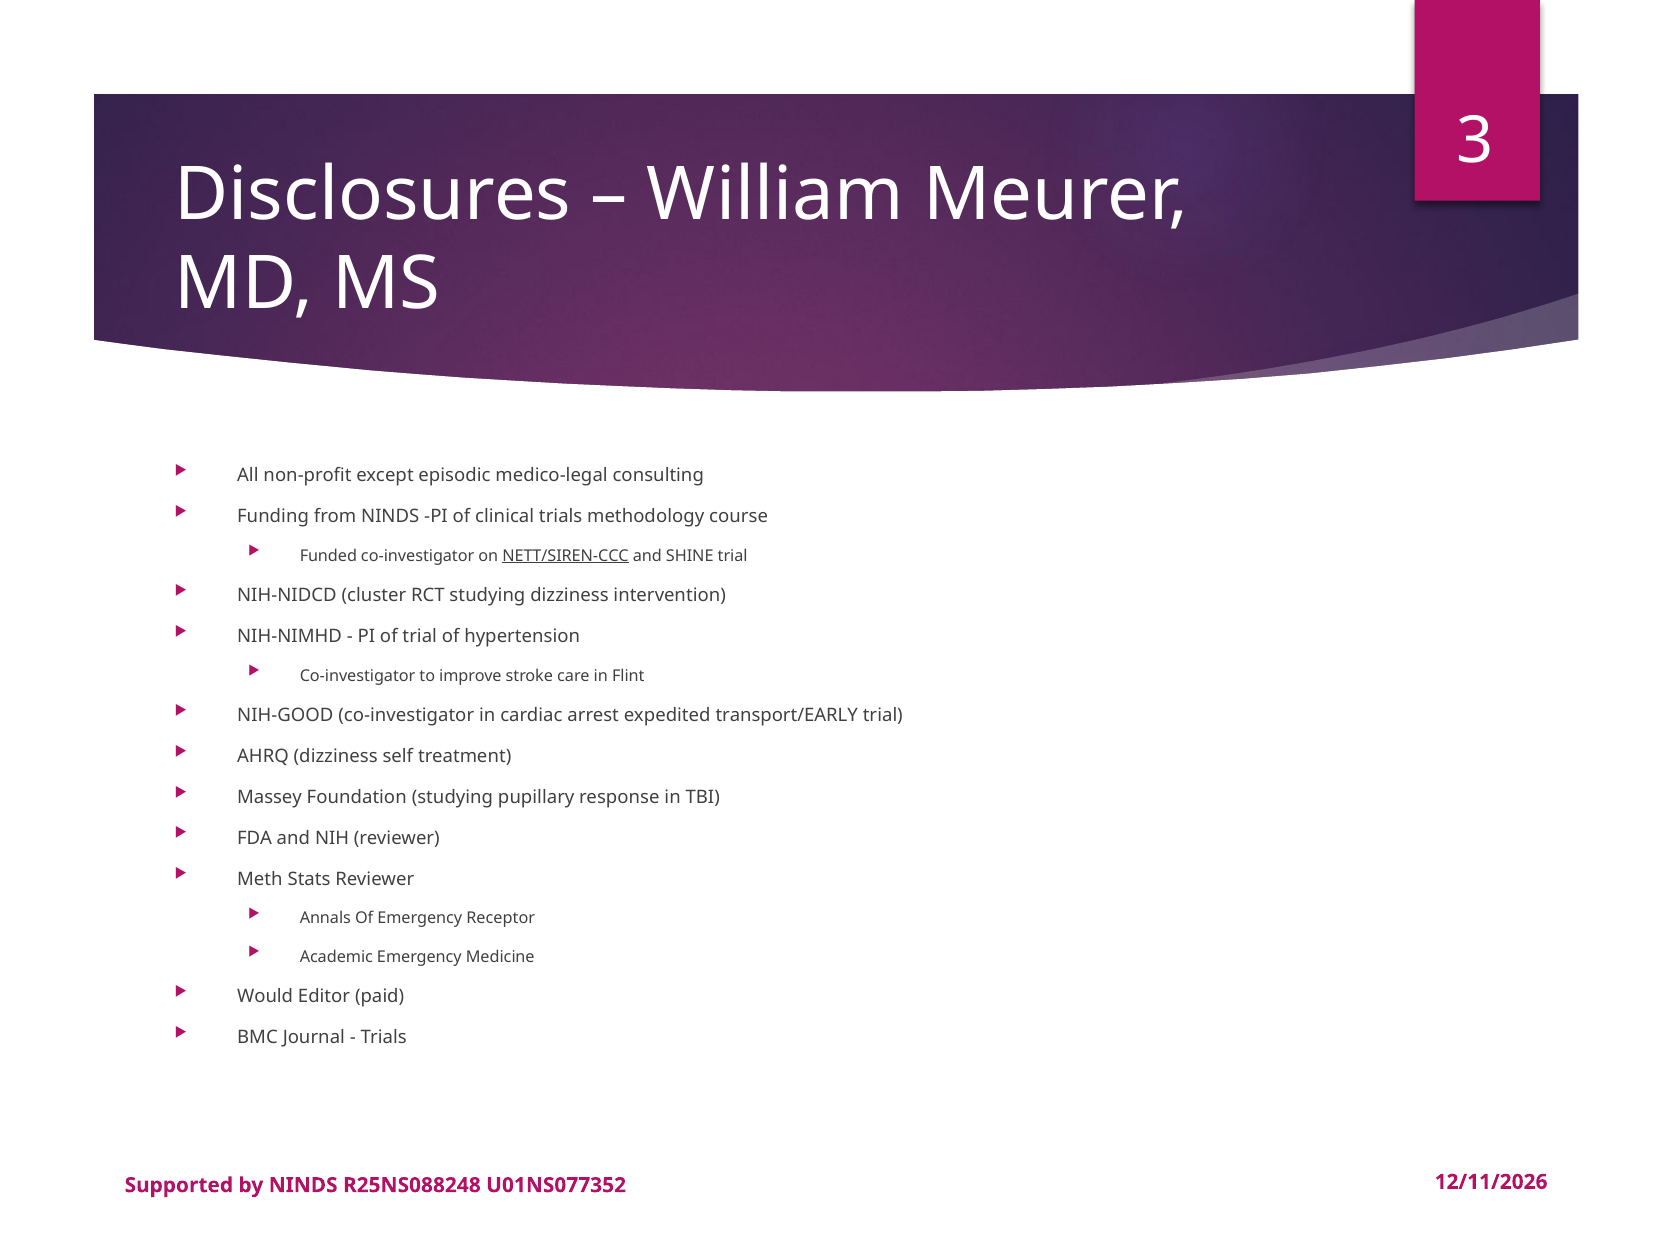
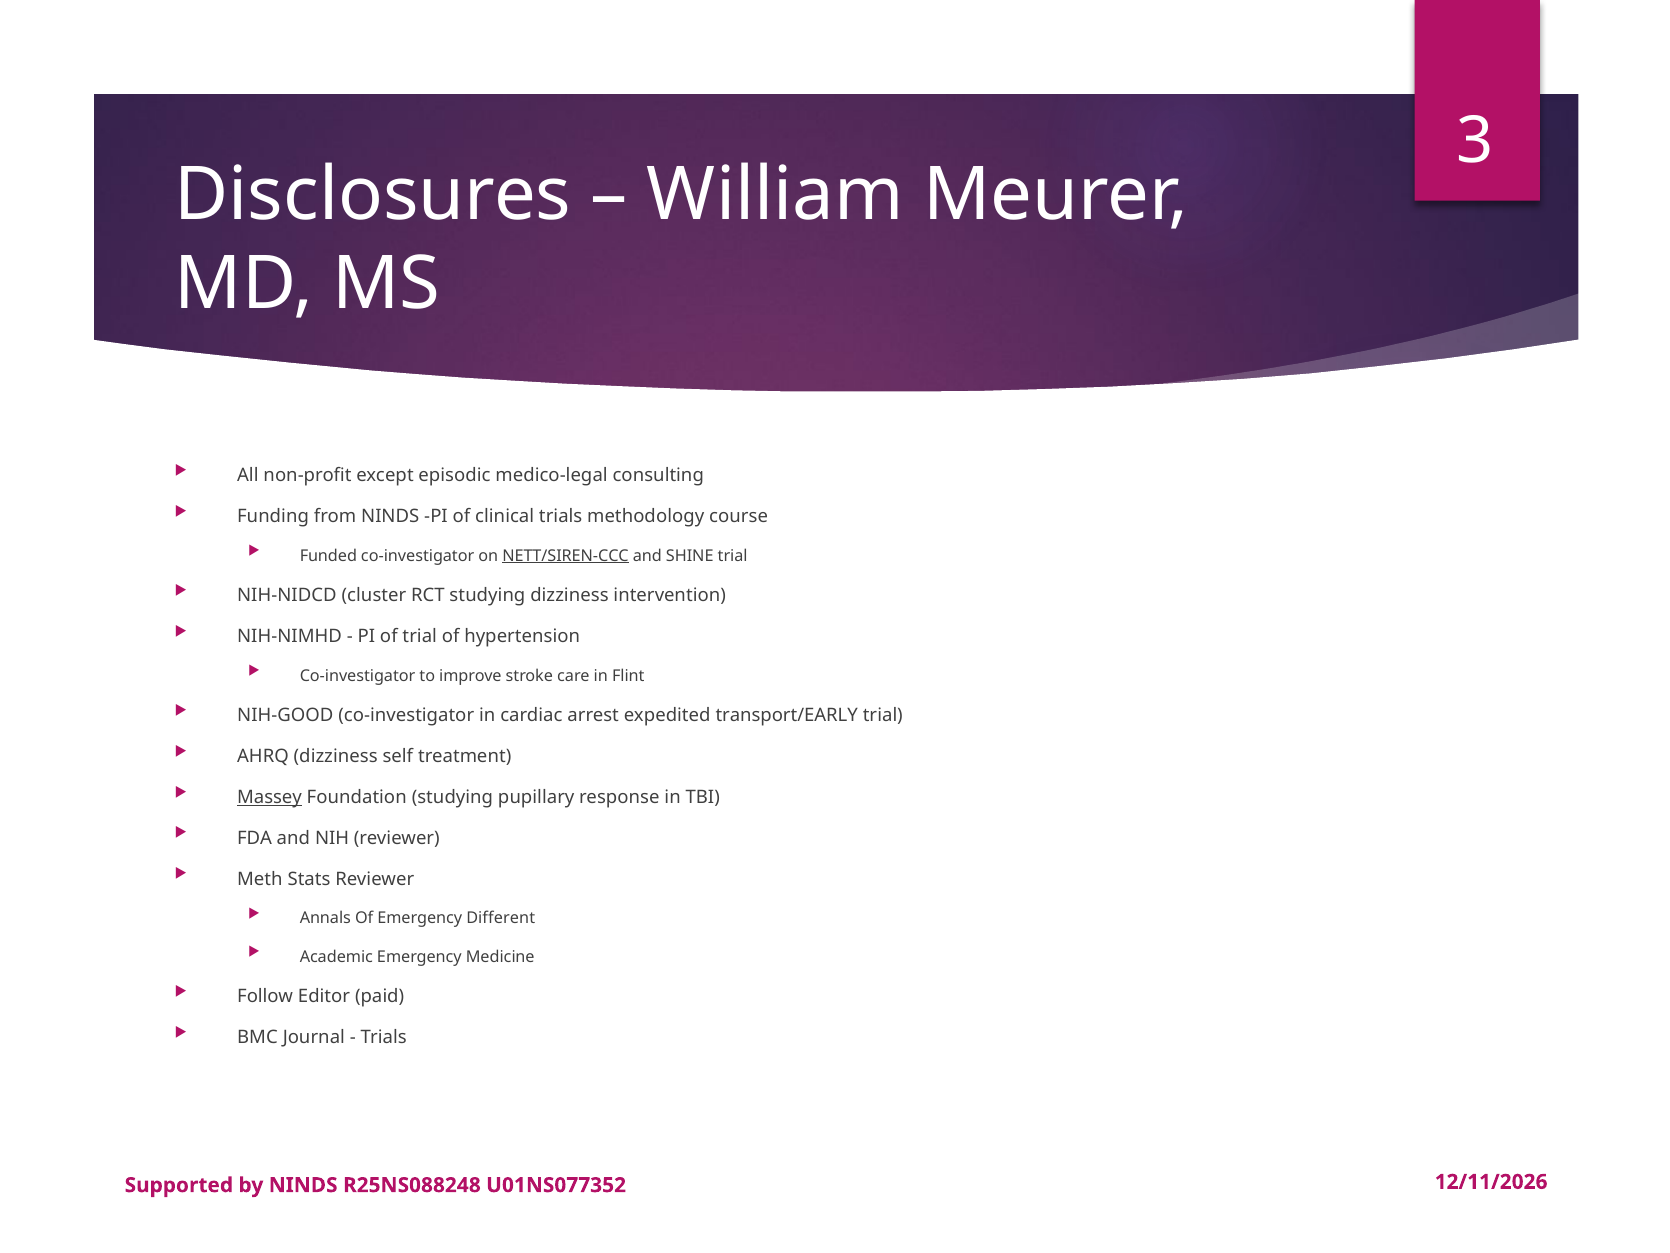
Massey underline: none -> present
Receptor: Receptor -> Different
Would: Would -> Follow
